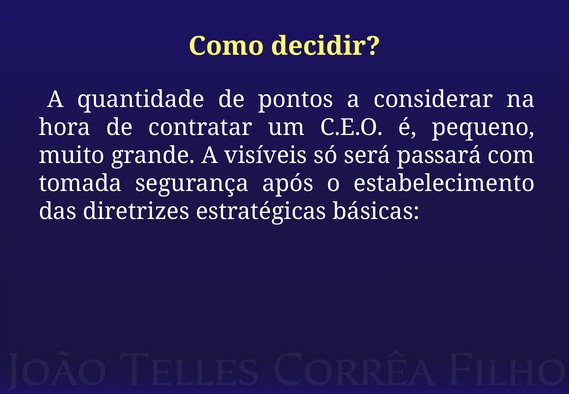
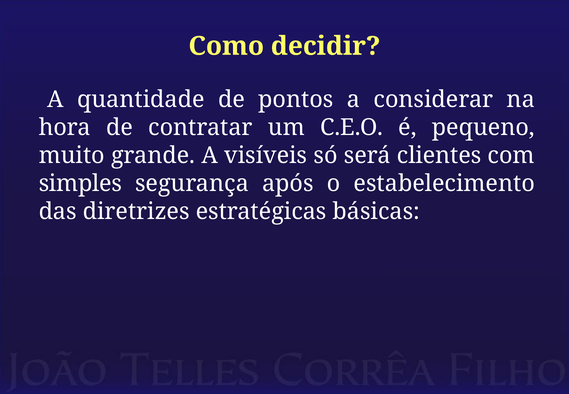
passará: passará -> clientes
tomada: tomada -> simples
